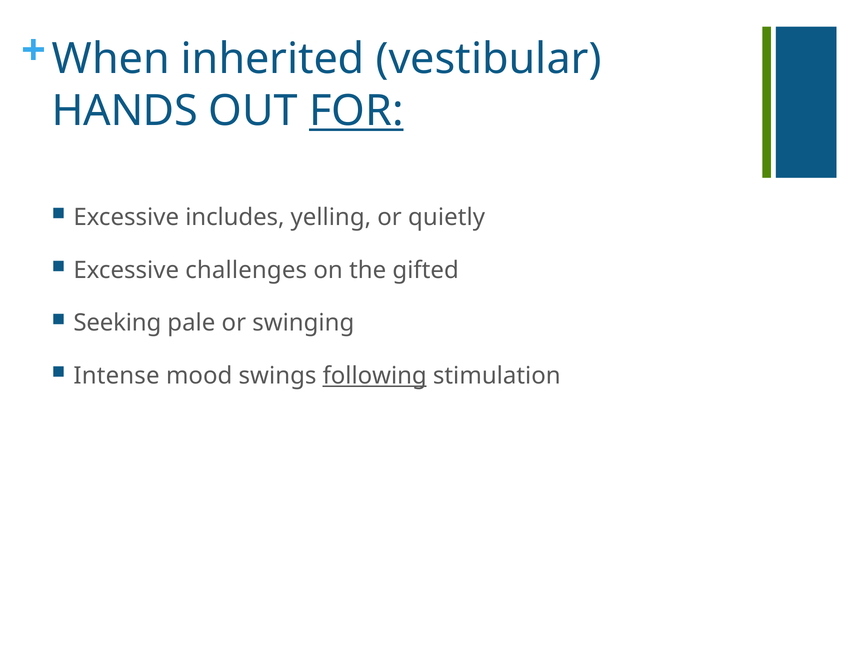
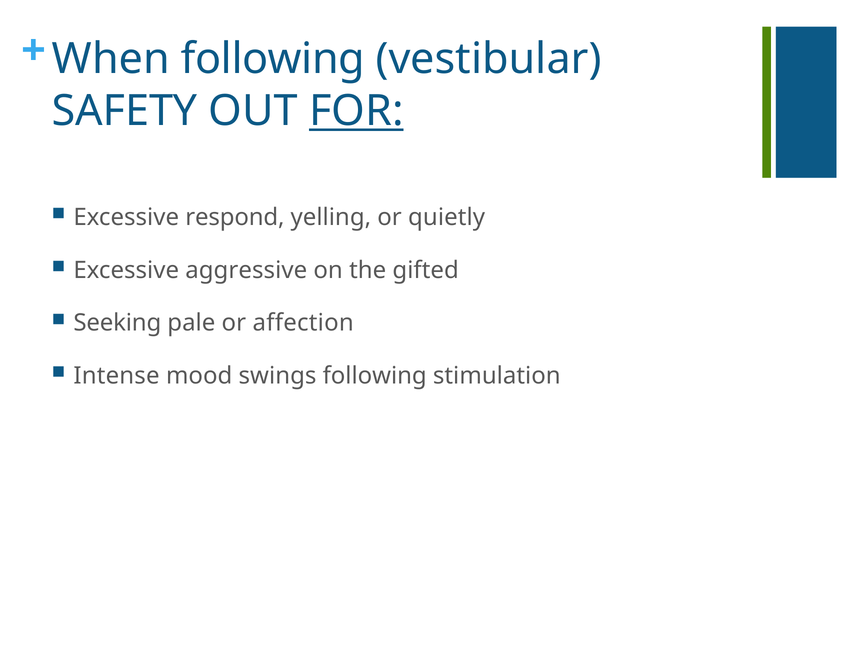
When inherited: inherited -> following
HANDS: HANDS -> SAFETY
includes: includes -> respond
challenges: challenges -> aggressive
swinging: swinging -> affection
following at (375, 376) underline: present -> none
